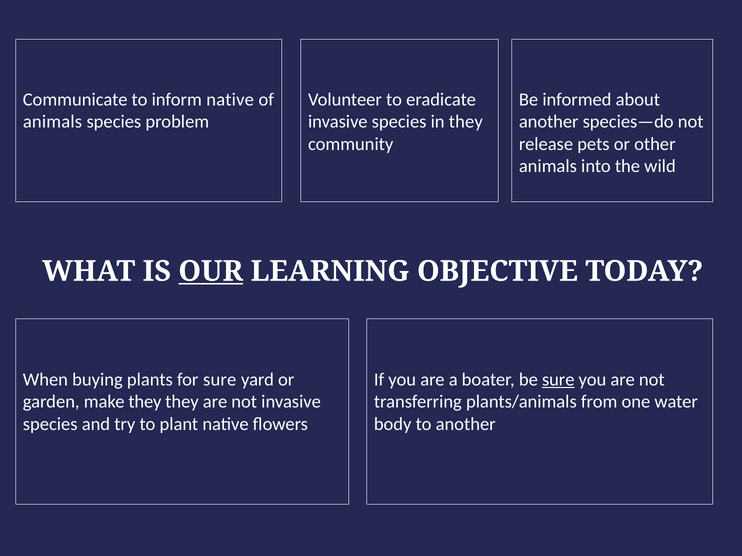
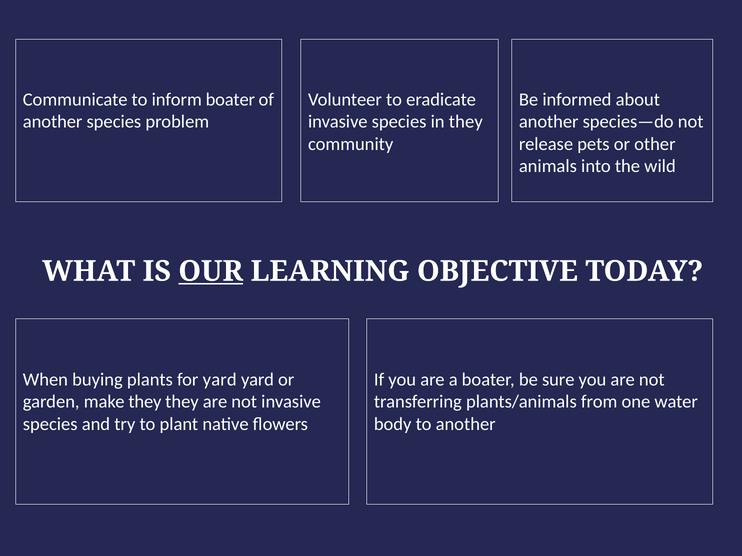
inform native: native -> boater
animals at (53, 122): animals -> another
for sure: sure -> yard
sure at (558, 380) underline: present -> none
